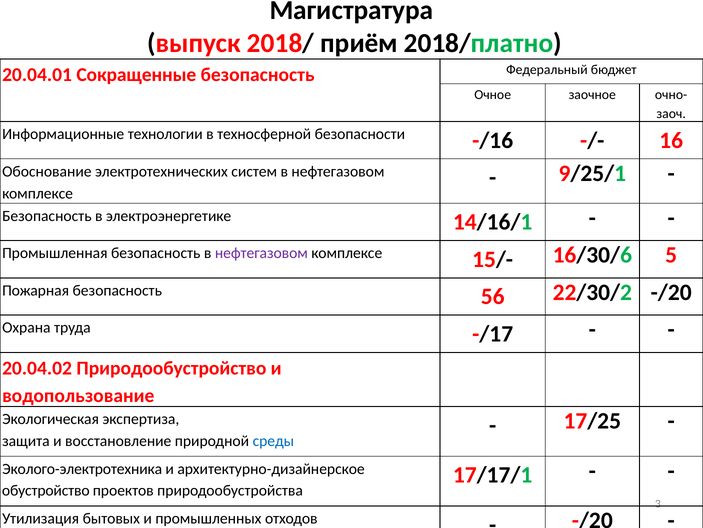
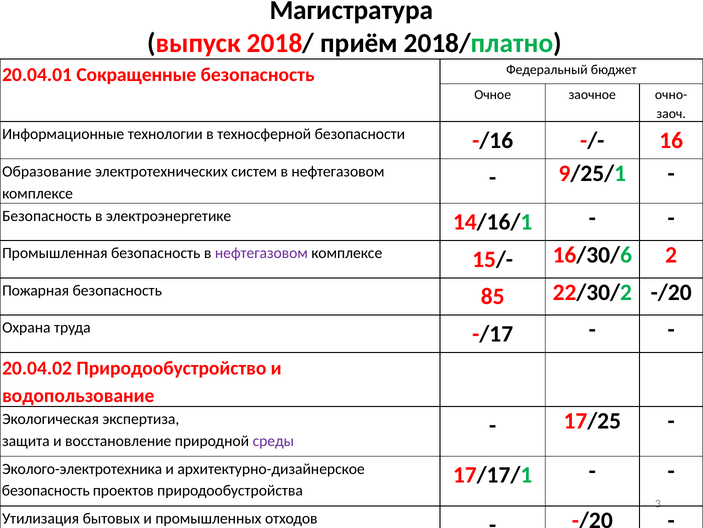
Обоснование: Обоснование -> Образование
5: 5 -> 2
56: 56 -> 85
среды colour: blue -> purple
обустройство at (46, 490): обустройство -> безопасность
